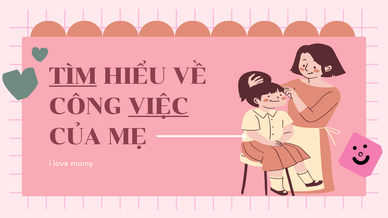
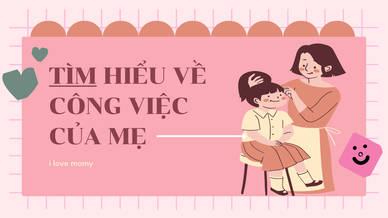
VIỆC underline: present -> none
